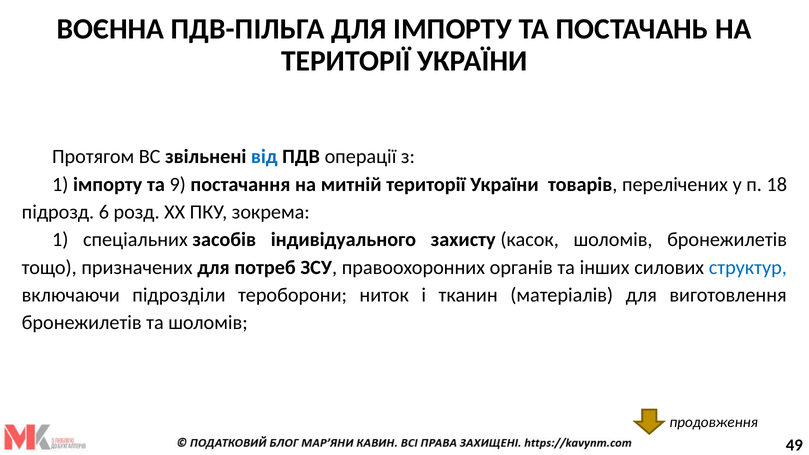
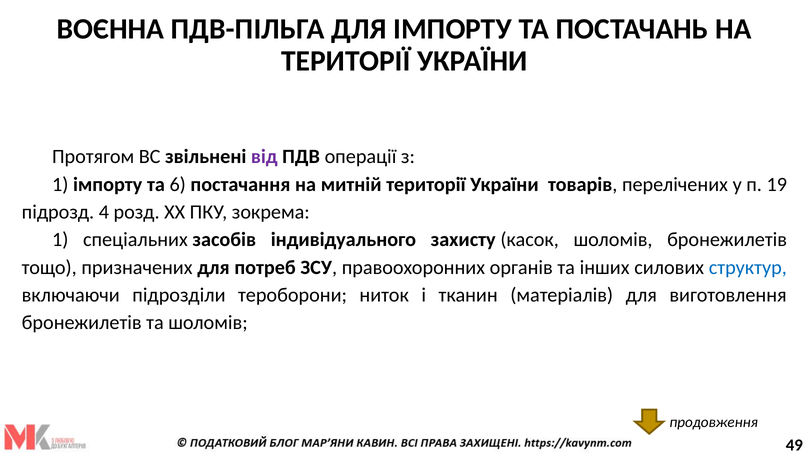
від colour: blue -> purple
9: 9 -> 6
18: 18 -> 19
6: 6 -> 4
